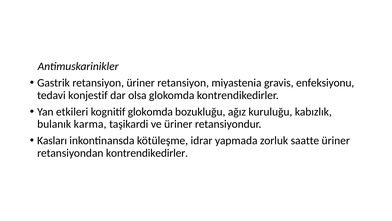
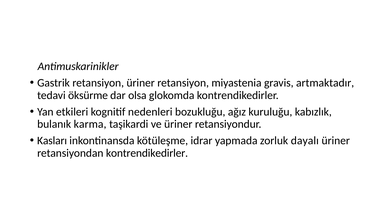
enfeksiyonu: enfeksiyonu -> artmaktadır
konjestif: konjestif -> öksürme
kognitif glokomda: glokomda -> nedenleri
saatte: saatte -> dayalı
